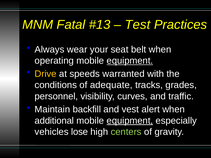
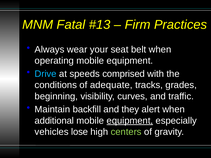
Test: Test -> Firm
equipment at (130, 61) underline: present -> none
Drive colour: yellow -> light blue
warranted: warranted -> comprised
personnel: personnel -> beginning
vest: vest -> they
